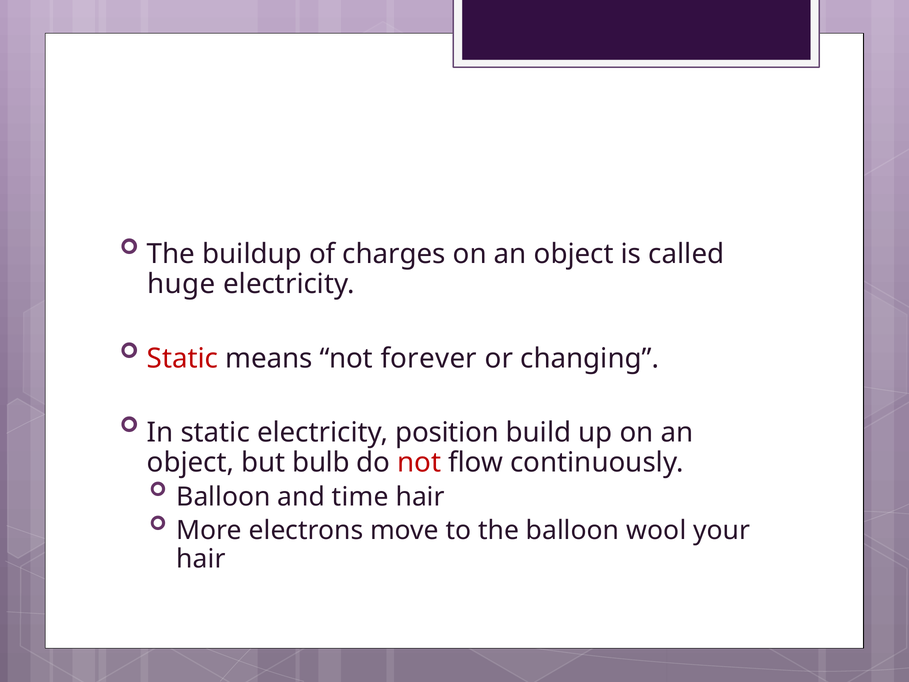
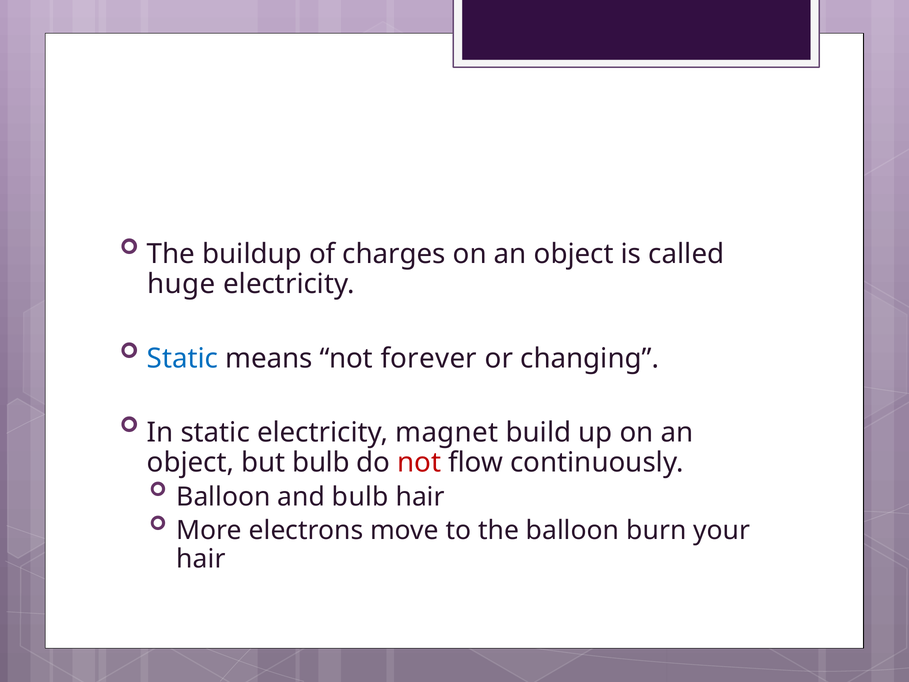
Static at (183, 358) colour: red -> blue
position: position -> magnet
and time: time -> bulb
wool: wool -> burn
